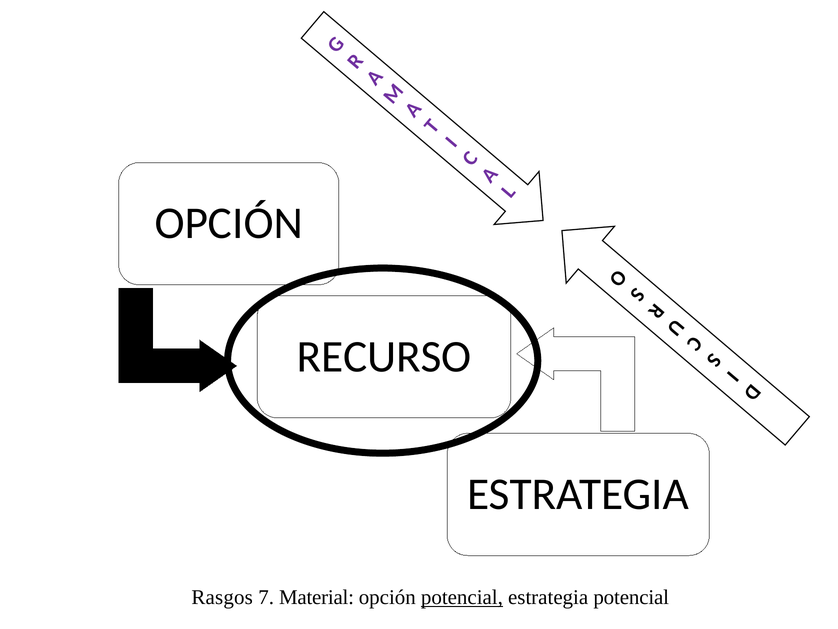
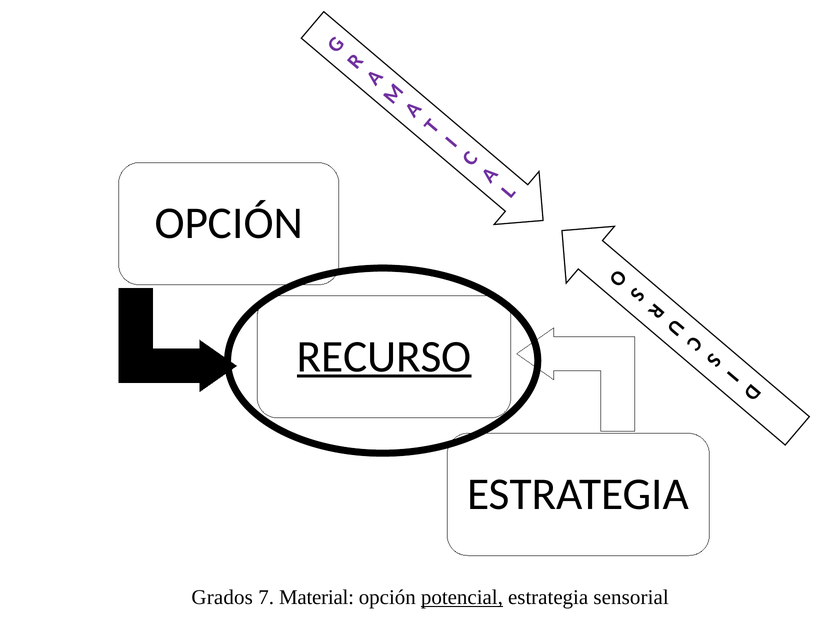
RECURSO underline: none -> present
Rasgos: Rasgos -> Grados
estrategia potencial: potencial -> sensorial
